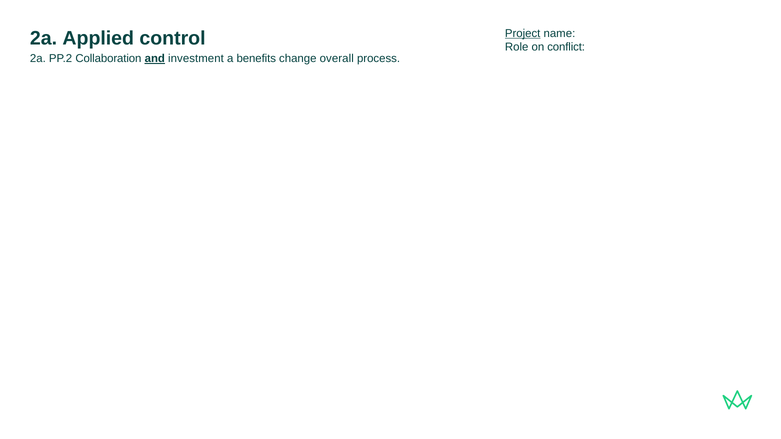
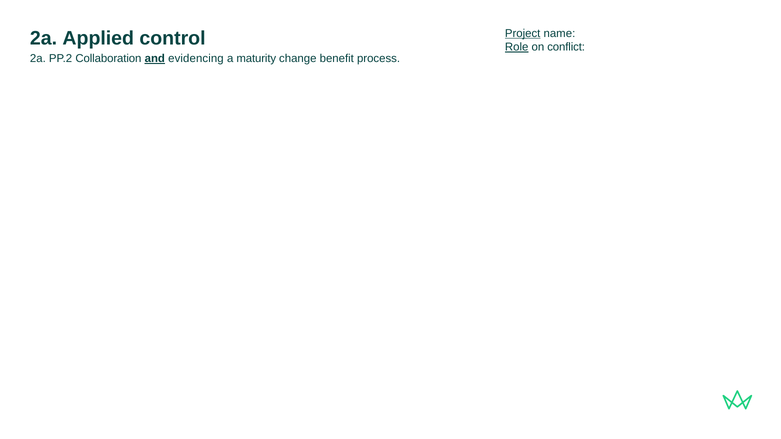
Role underline: none -> present
investment: investment -> evidencing
benefits: benefits -> maturity
overall: overall -> benefit
